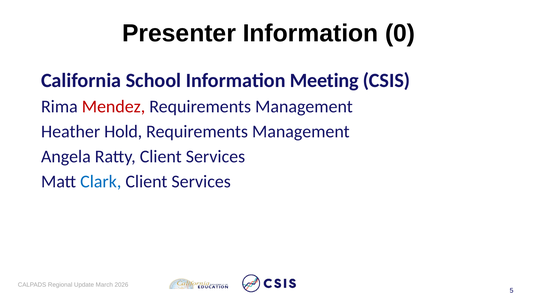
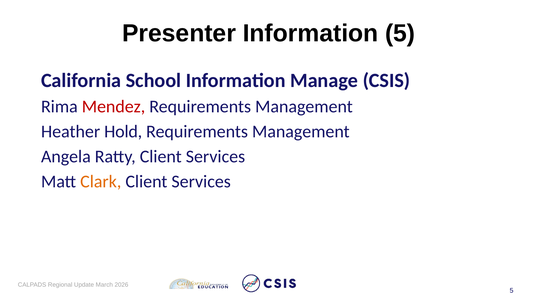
Information 0: 0 -> 5
Meeting: Meeting -> Manage
Clark colour: blue -> orange
